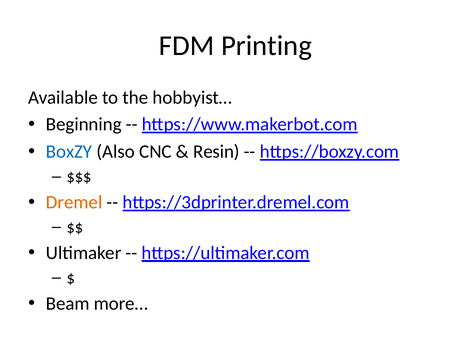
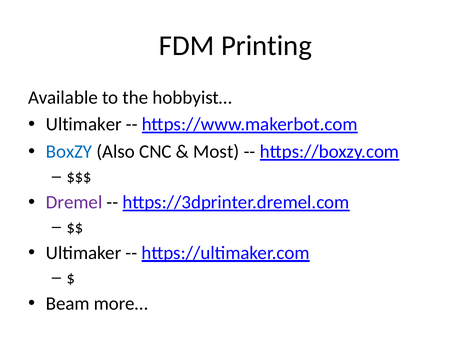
Beginning at (84, 124): Beginning -> Ultimaker
Resin: Resin -> Most
Dremel colour: orange -> purple
